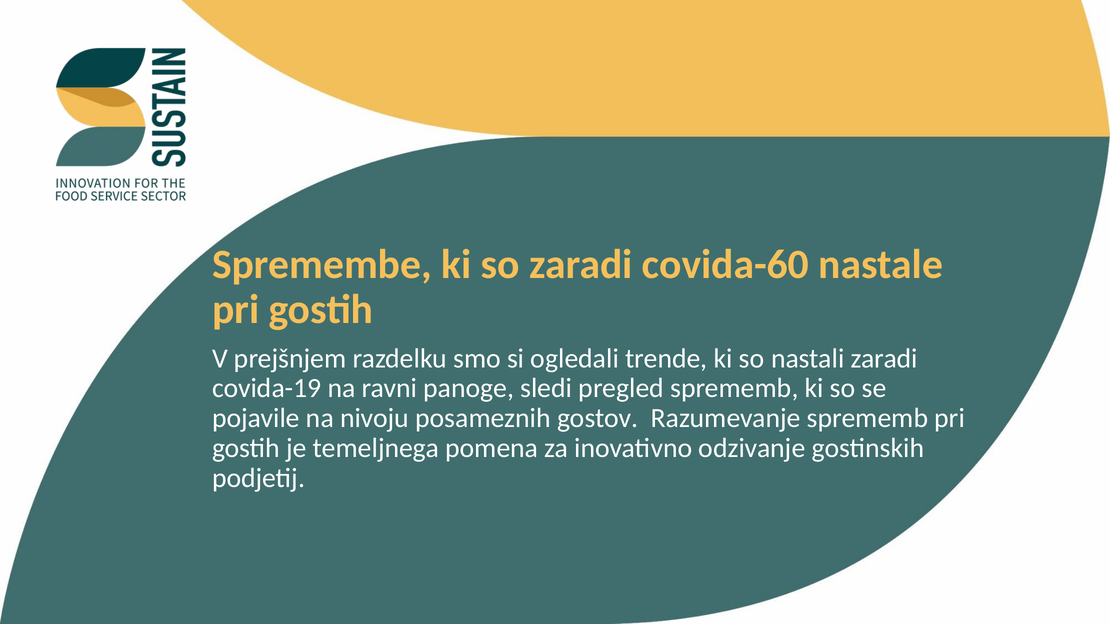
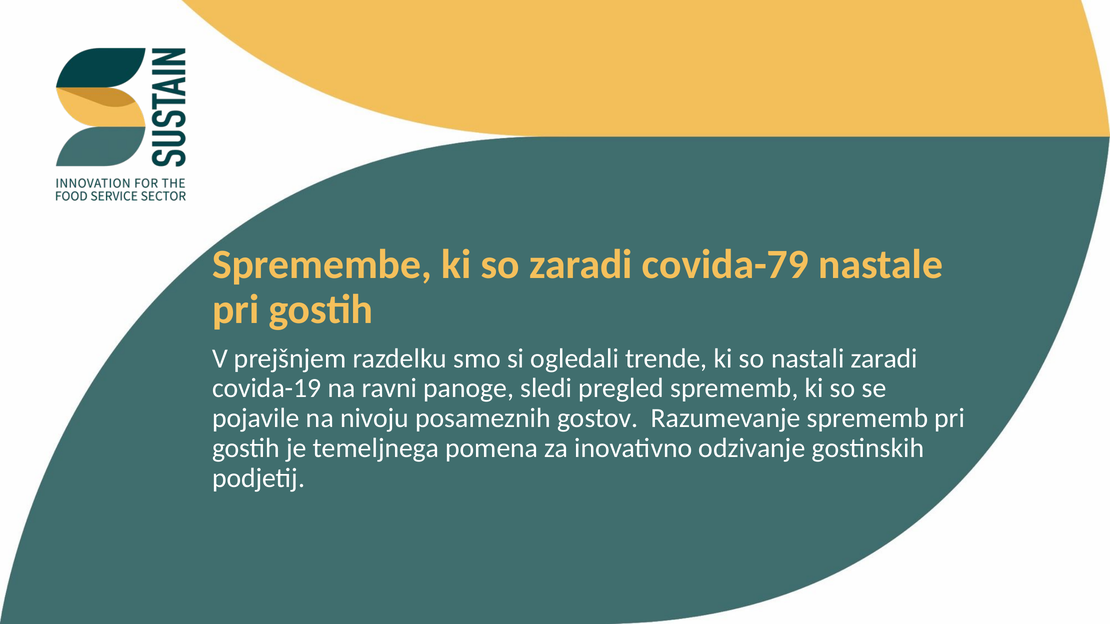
covida-60: covida-60 -> covida-79
